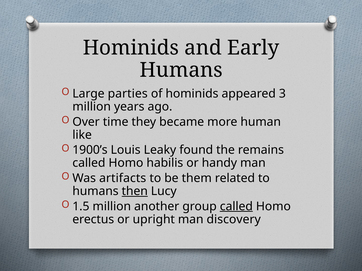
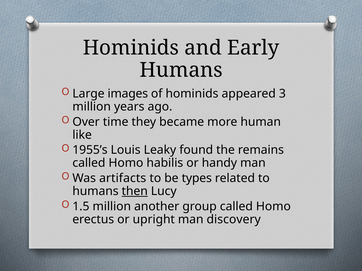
parties: parties -> images
1900’s: 1900’s -> 1955’s
them: them -> types
called at (236, 207) underline: present -> none
